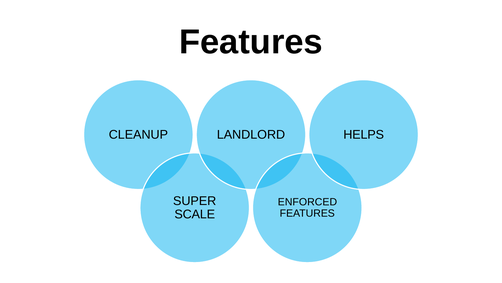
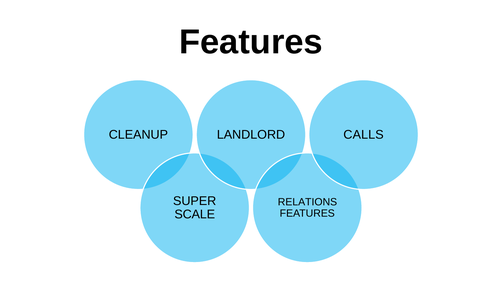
HELPS: HELPS -> CALLS
ENFORCED: ENFORCED -> RELATIONS
